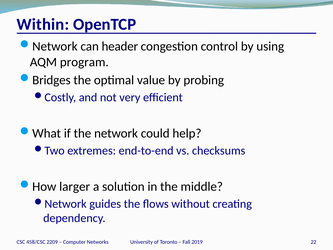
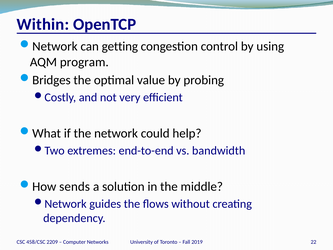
header: header -> getting
checksums: checksums -> bandwidth
larger: larger -> sends
